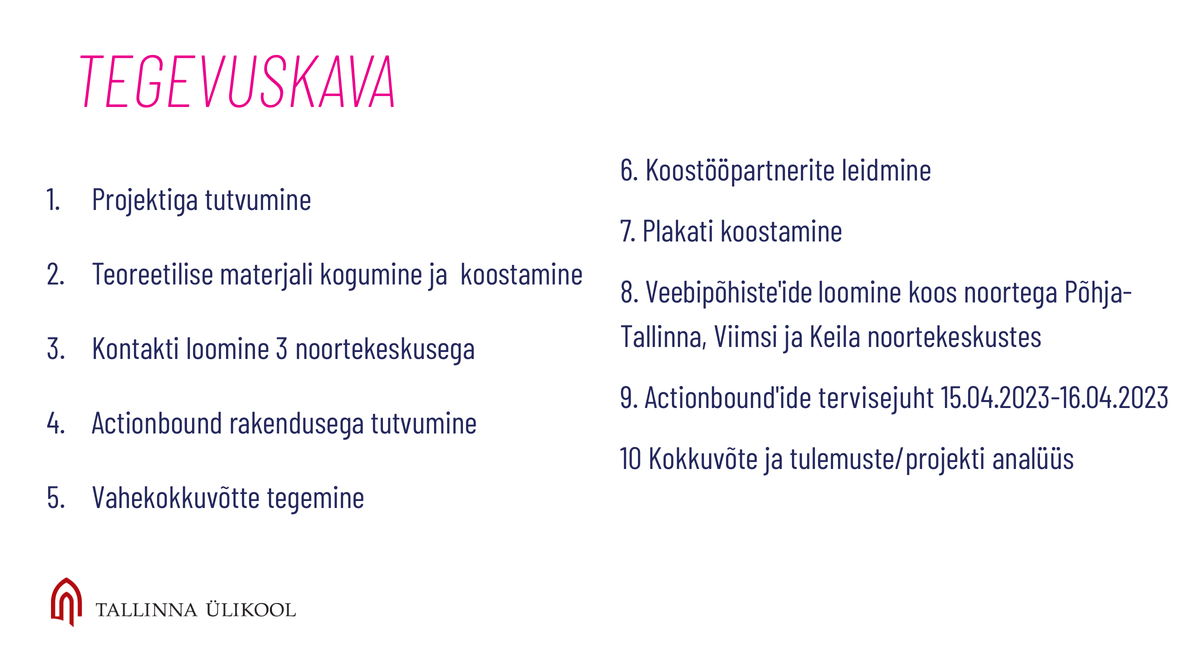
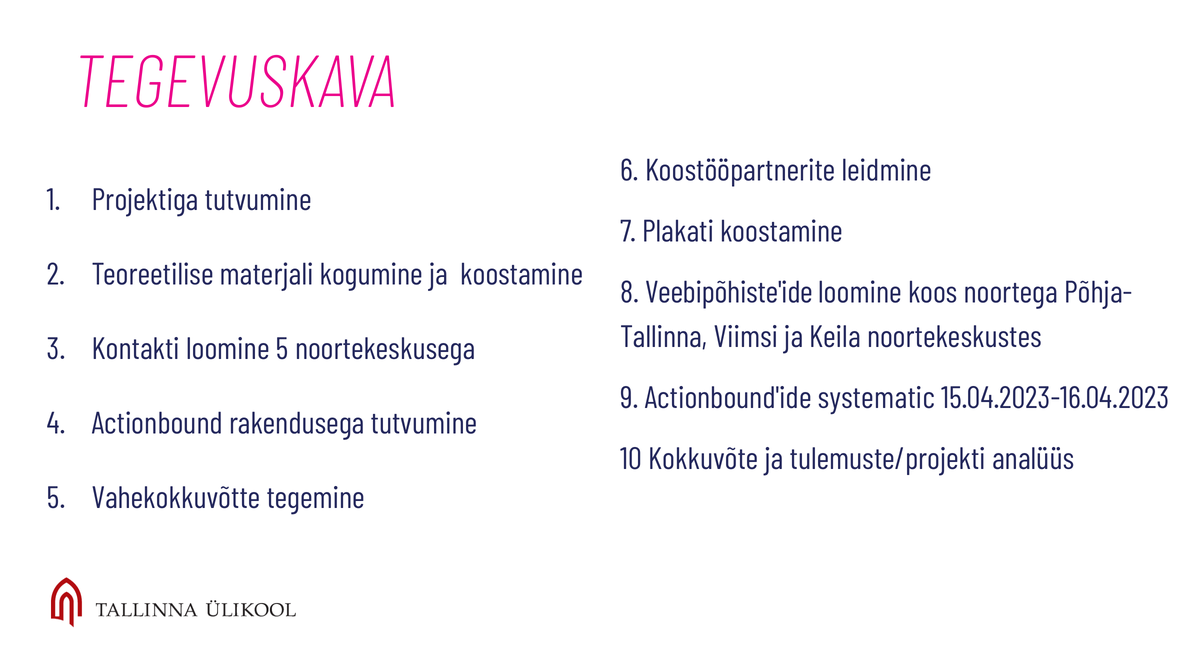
loomine 3: 3 -> 5
tervisejuht: tervisejuht -> systematic
